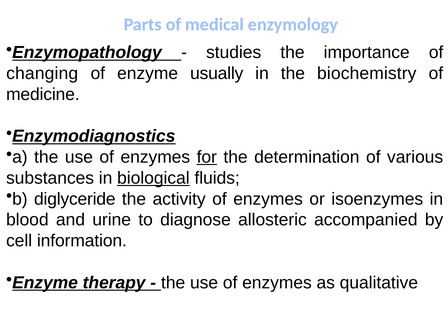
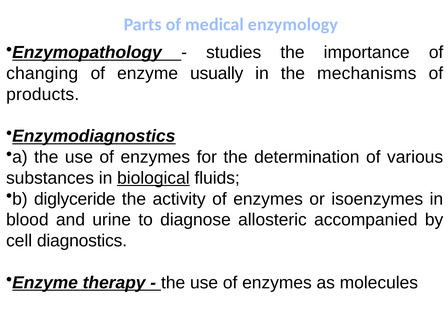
biochemistry: biochemistry -> mechanisms
medicine: medicine -> products
for underline: present -> none
information: information -> diagnostics
qualitative: qualitative -> molecules
